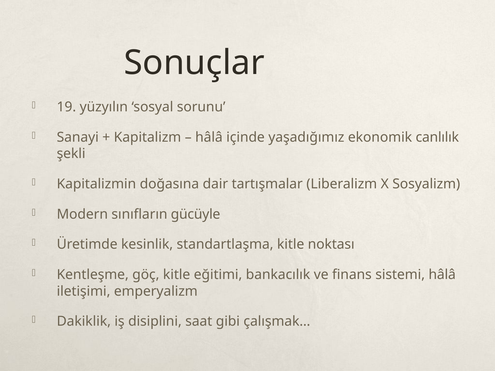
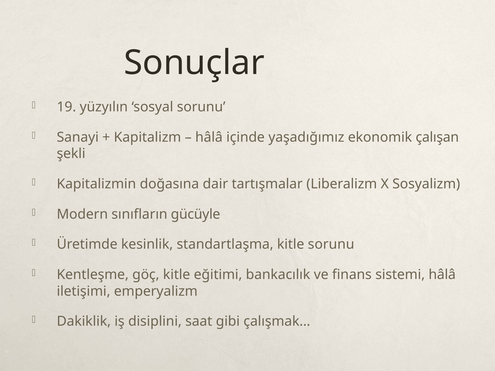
canlılık: canlılık -> çalışan
kitle noktası: noktası -> sorunu
